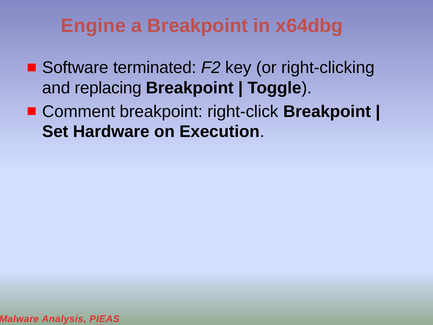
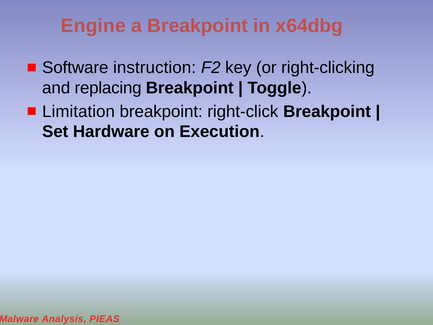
terminated: terminated -> instruction
Comment: Comment -> Limitation
